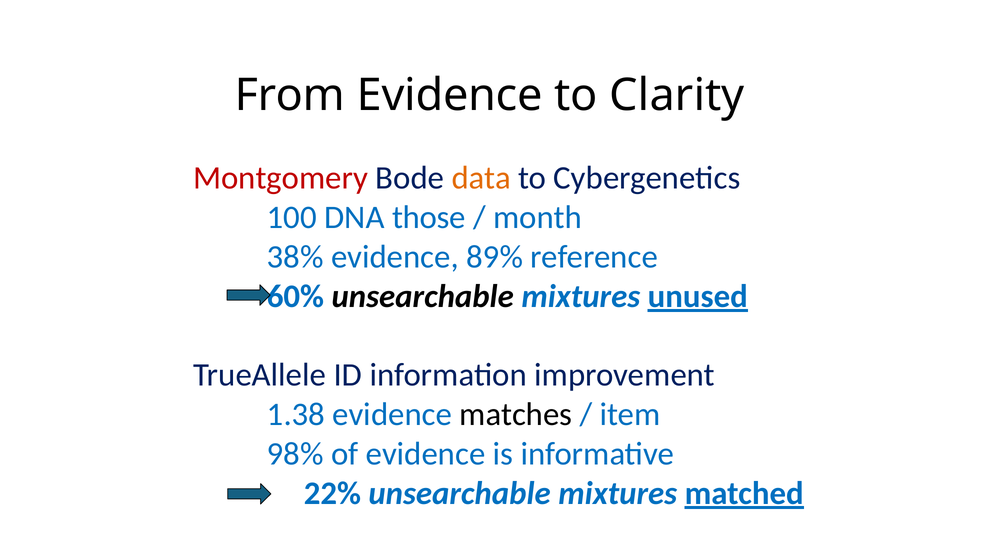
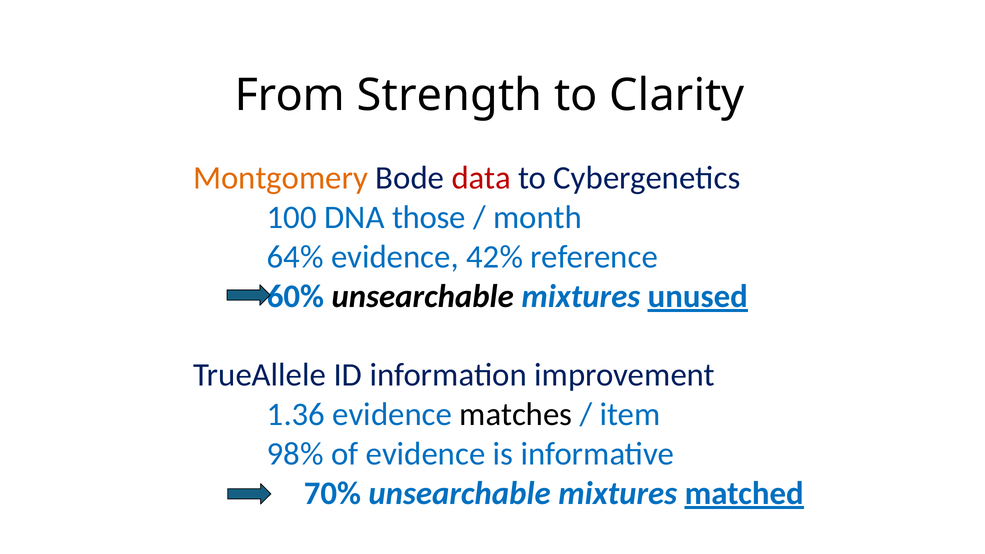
From Evidence: Evidence -> Strength
Montgomery colour: red -> orange
data colour: orange -> red
38%: 38% -> 64%
89%: 89% -> 42%
1.38: 1.38 -> 1.36
22%: 22% -> 70%
